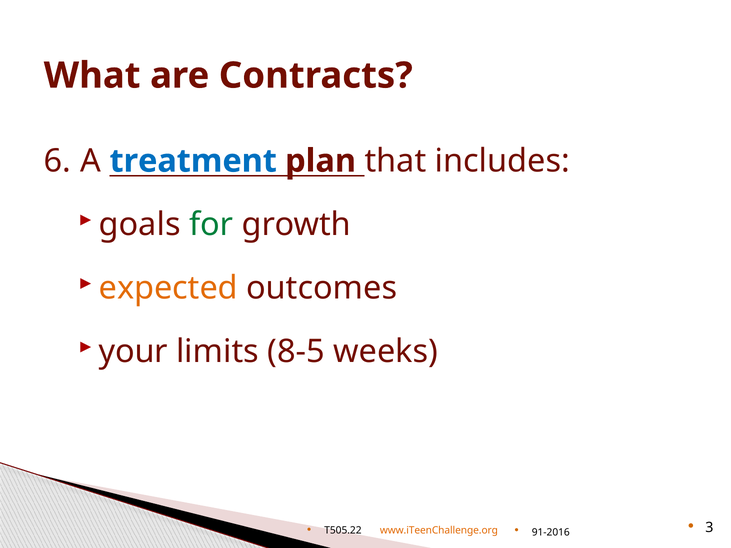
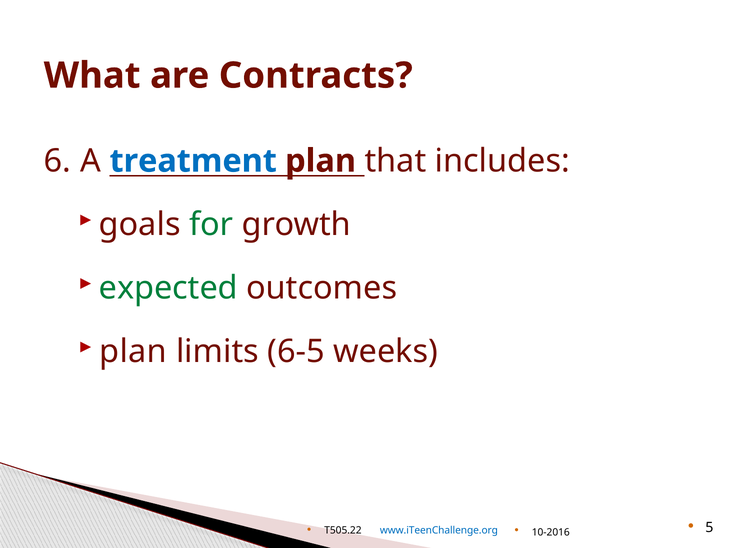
expected colour: orange -> green
your at (133, 352): your -> plan
8-5: 8-5 -> 6-5
www.iTeenChallenge.org colour: orange -> blue
3: 3 -> 5
91-2016: 91-2016 -> 10-2016
